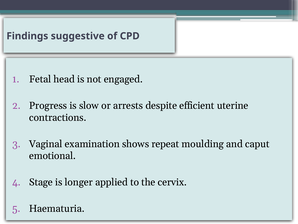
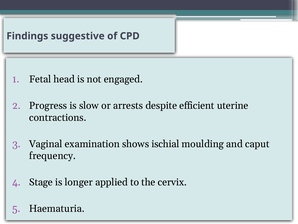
repeat: repeat -> ischial
emotional: emotional -> frequency
